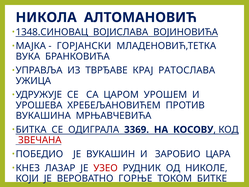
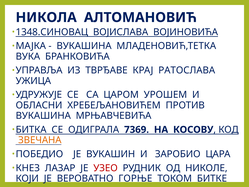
ГОРЈАНСКИ at (84, 46): ГОРЈАНСКИ -> ВУКАШИНА
УРОШЕВА: УРОШЕВА -> ОБЛАСНИ
3369: 3369 -> 7369
ЗВЕЧАНА colour: red -> orange
